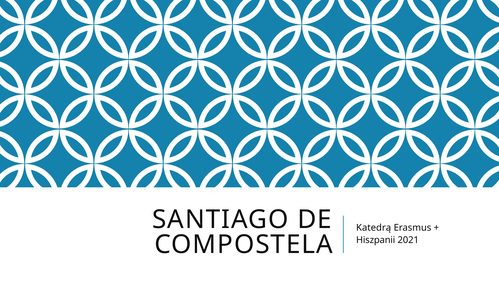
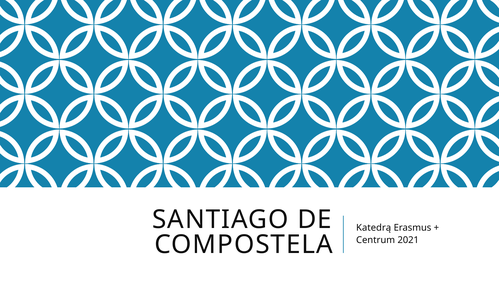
Hiszpanii: Hiszpanii -> Centrum
